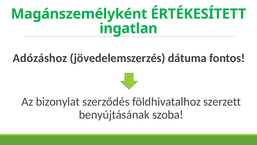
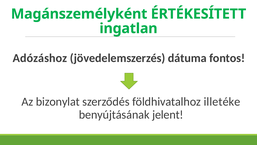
szerzett: szerzett -> illetéke
szoba: szoba -> jelent
